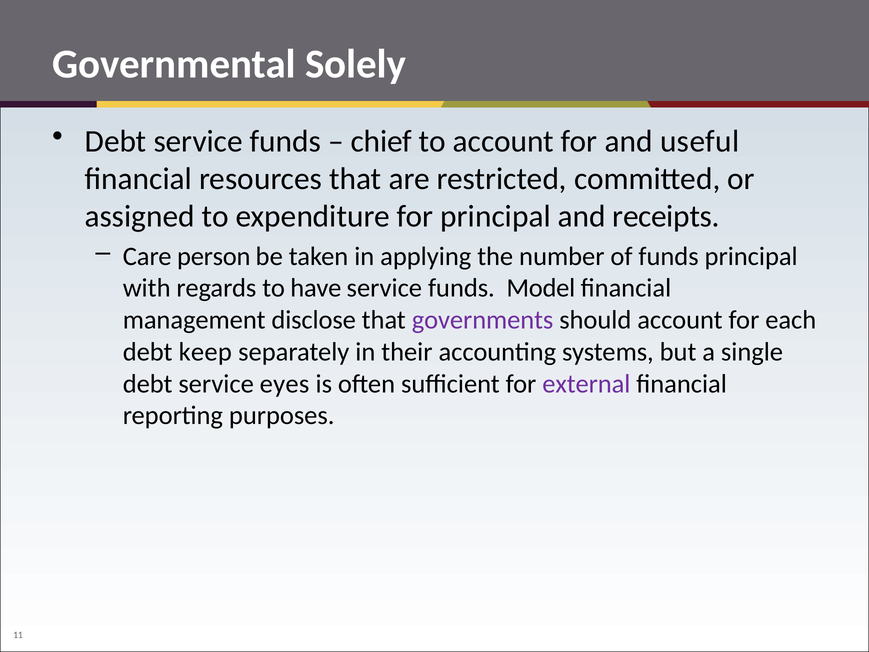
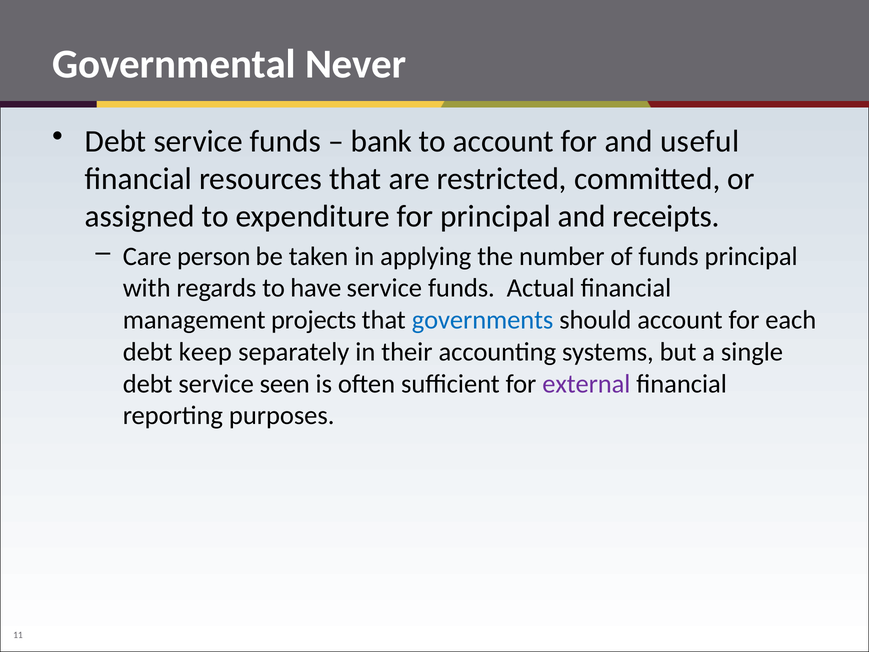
Solely: Solely -> Never
chief: chief -> bank
Model: Model -> Actual
disclose: disclose -> projects
governments colour: purple -> blue
eyes: eyes -> seen
